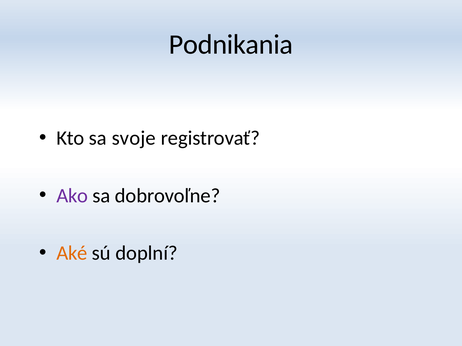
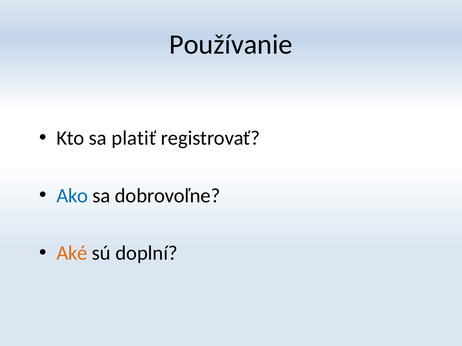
Podnikania: Podnikania -> Používanie
svoje: svoje -> platiť
Ako colour: purple -> blue
